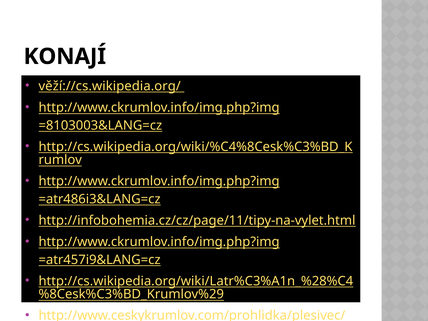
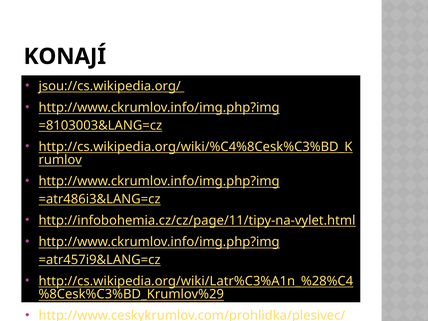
věží://cs.wikipedia.org/: věží://cs.wikipedia.org/ -> jsou://cs.wikipedia.org/
